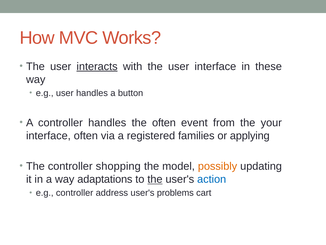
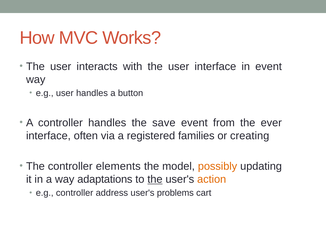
interacts underline: present -> none
in these: these -> event
the often: often -> save
your: your -> ever
applying: applying -> creating
shopping: shopping -> elements
action colour: blue -> orange
